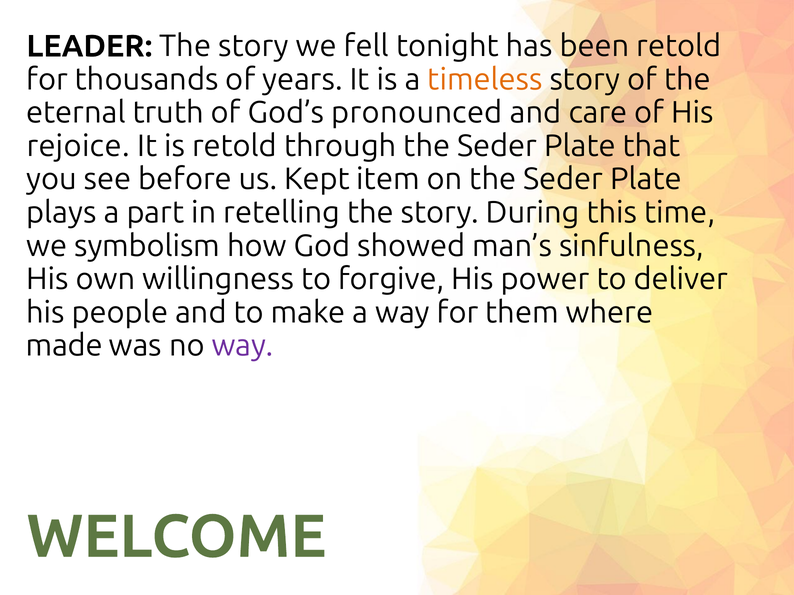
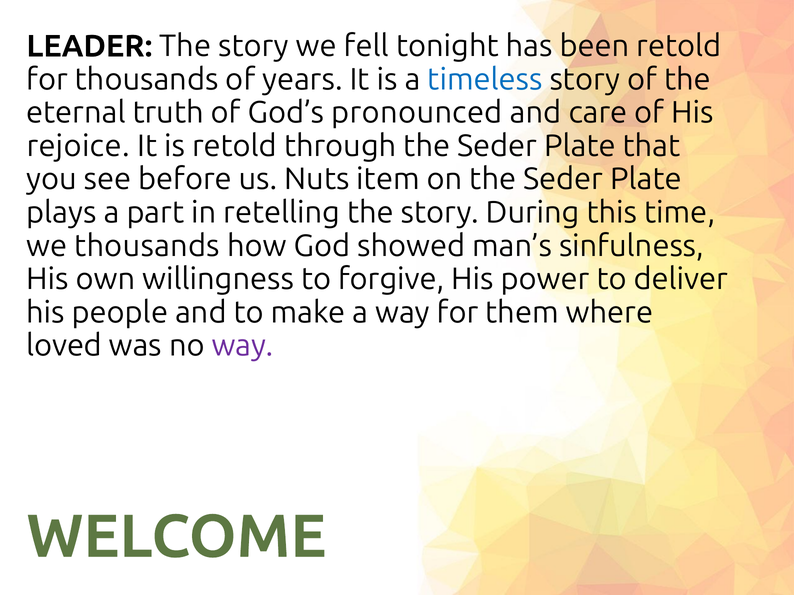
timeless colour: orange -> blue
Kept: Kept -> Nuts
we symbolism: symbolism -> thousands
made: made -> loved
